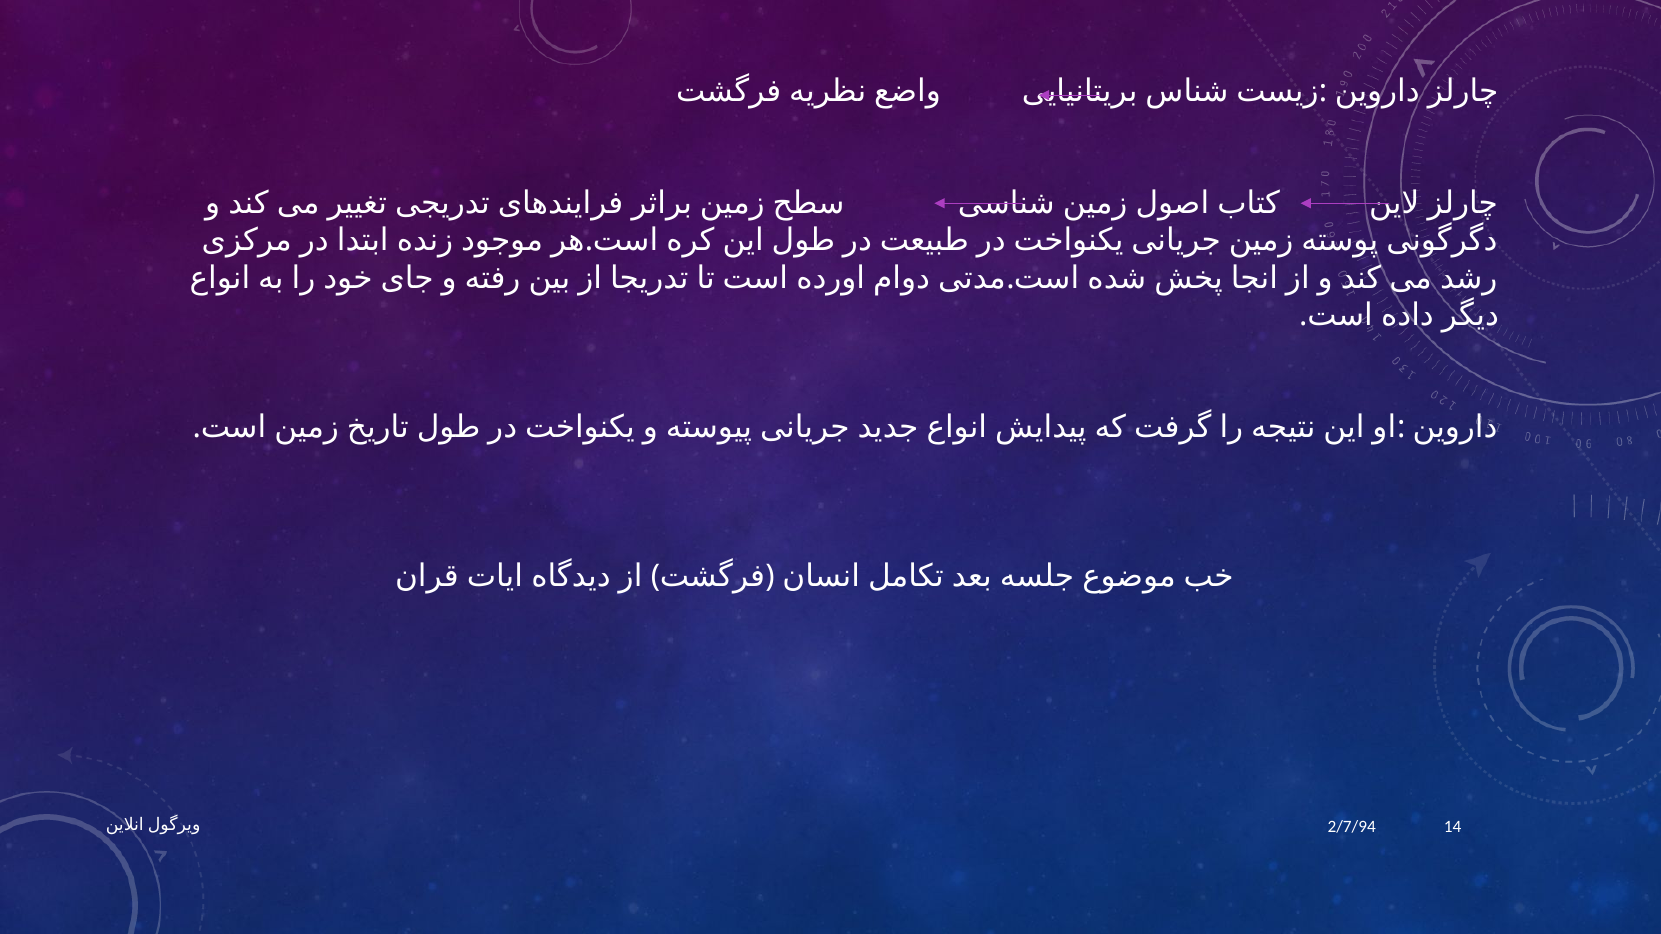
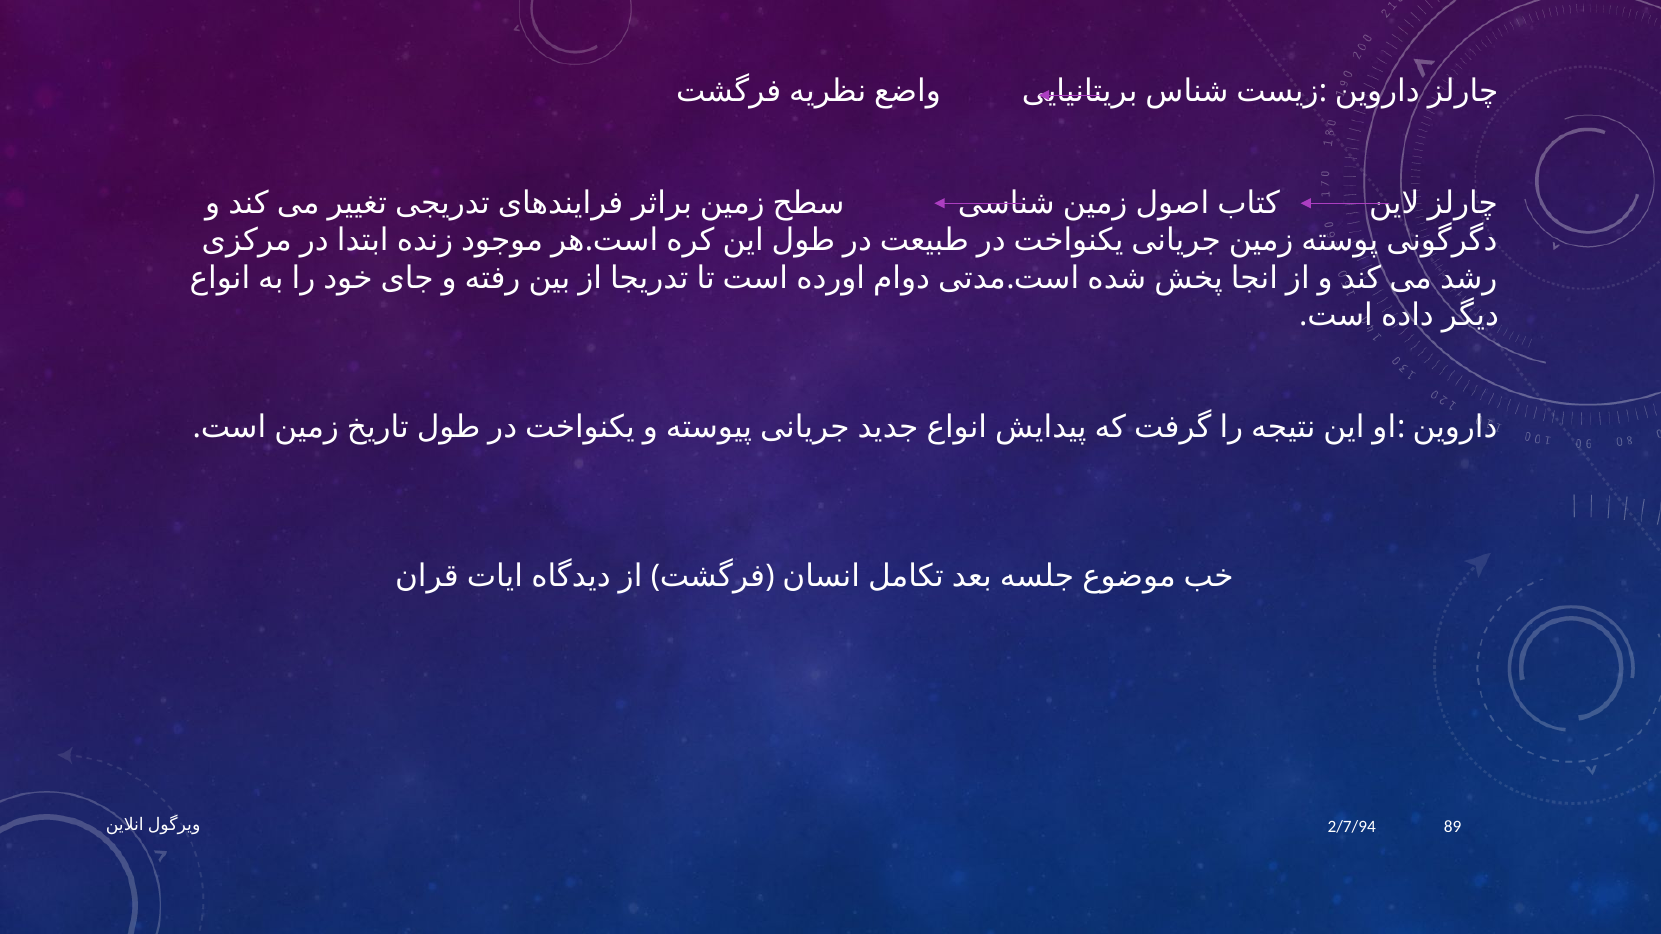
14: 14 -> 89
